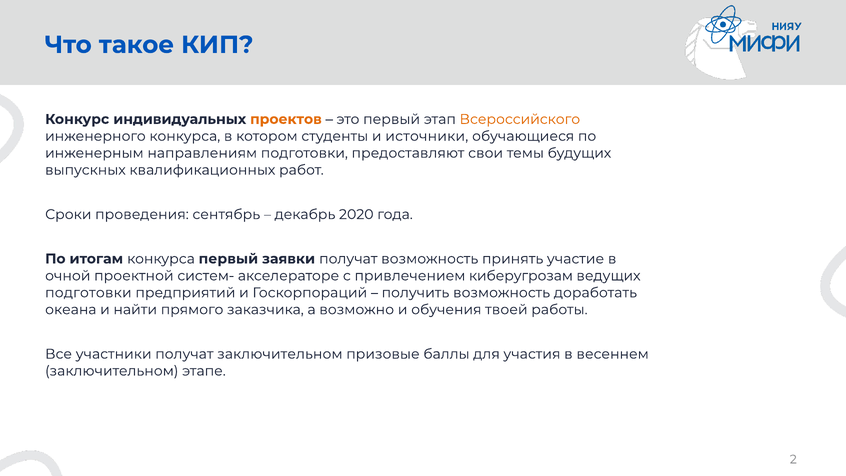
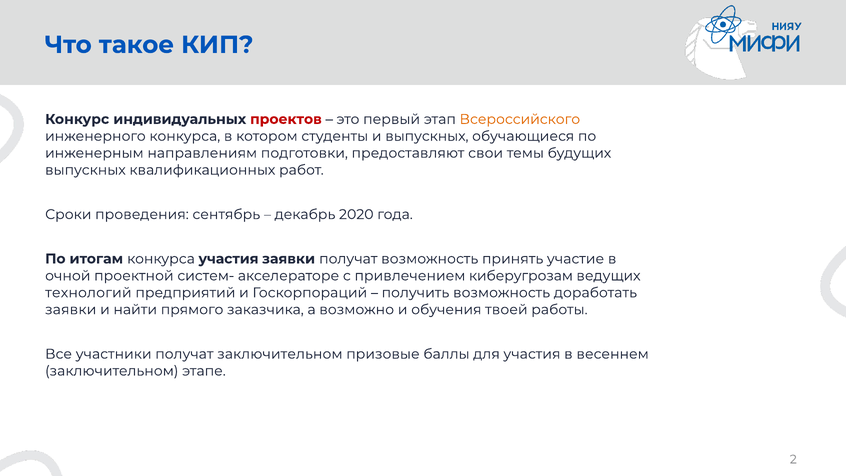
проектов colour: orange -> red
и источники: источники -> выпускных
конкурса первый: первый -> участия
подготовки at (88, 293): подготовки -> технологий
океана at (71, 310): океана -> заявки
